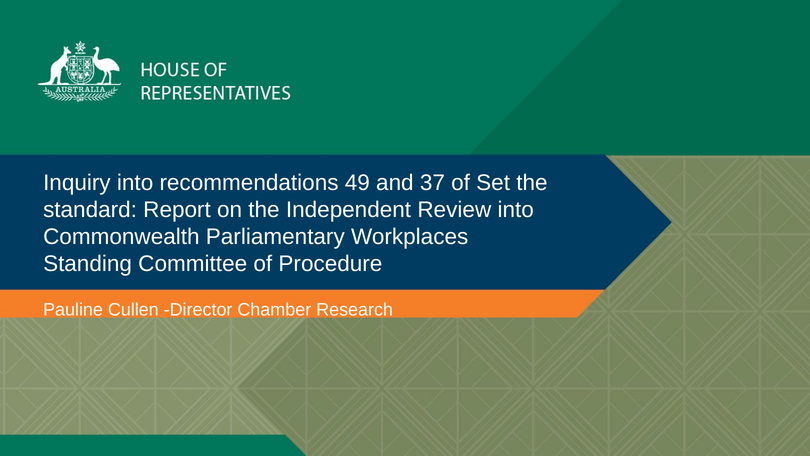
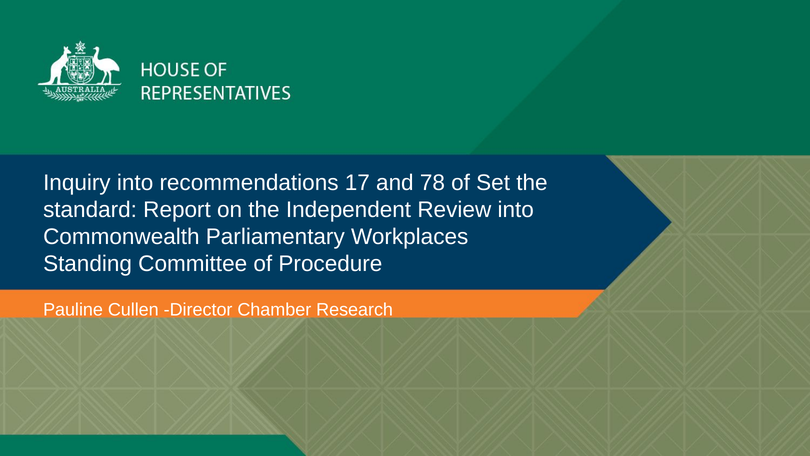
49: 49 -> 17
37: 37 -> 78
